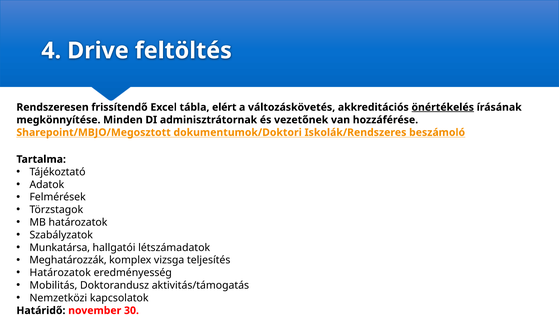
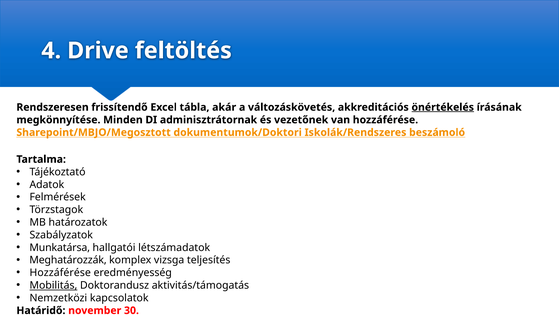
elért: elért -> akár
Határozatok at (60, 272): Határozatok -> Hozzáférése
Mobilitás underline: none -> present
